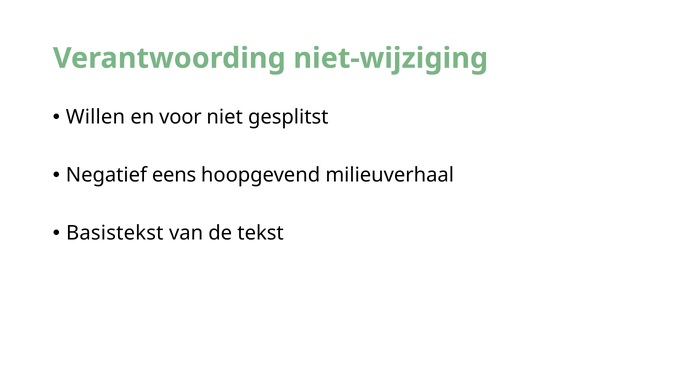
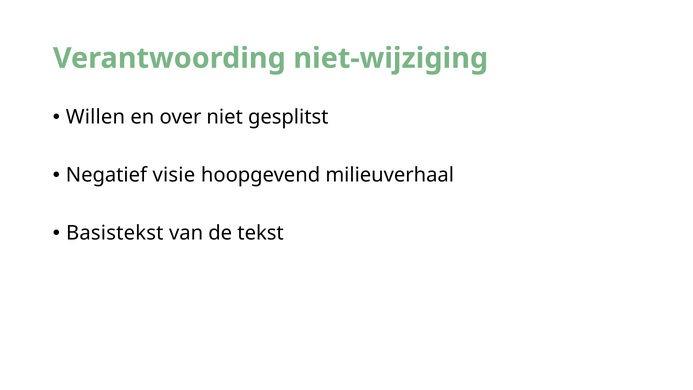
voor: voor -> over
eens: eens -> visie
